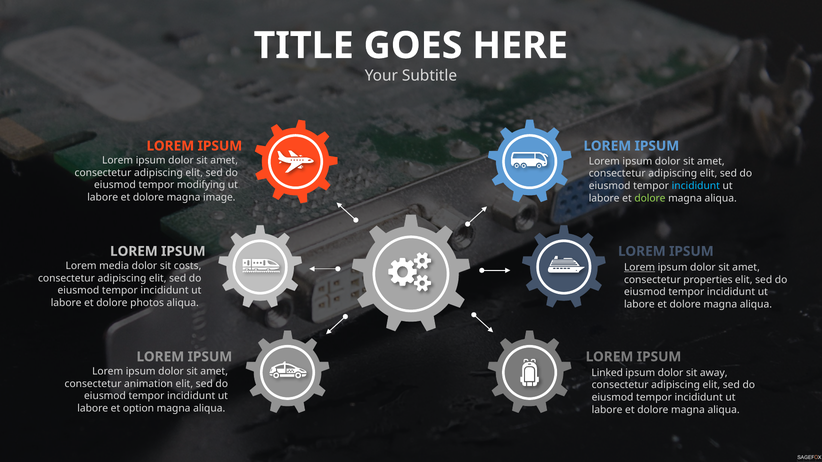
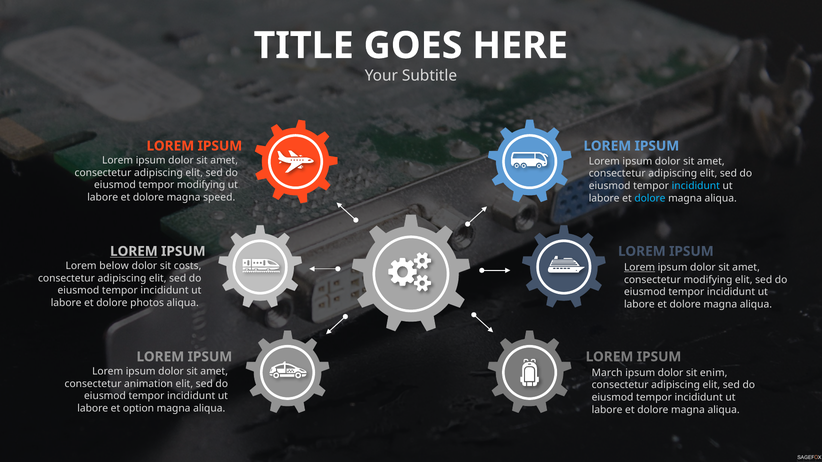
image: image -> speed
dolore at (650, 198) colour: light green -> light blue
LOREM at (134, 252) underline: none -> present
media: media -> below
consectetur properties: properties -> modifying
Linked: Linked -> March
away: away -> enim
